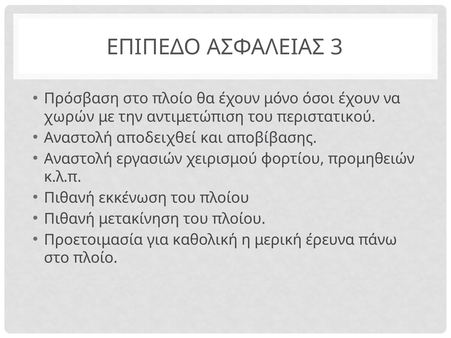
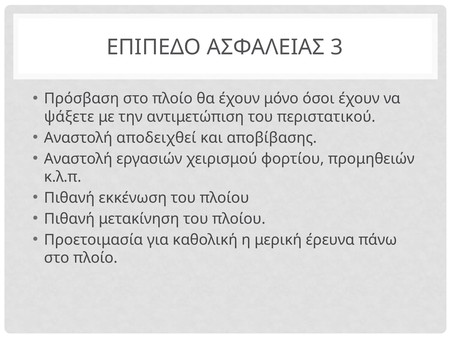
χωρών: χωρών -> ψάξετε
